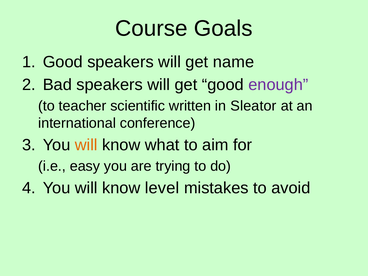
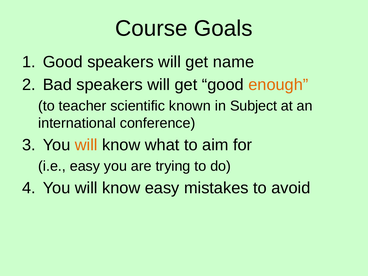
enough colour: purple -> orange
written: written -> known
Sleator: Sleator -> Subject
know level: level -> easy
